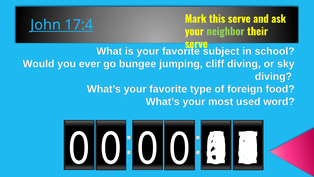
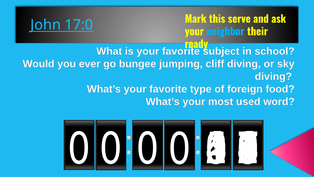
17:4: 17:4 -> 17:0
neighbor colour: light green -> light blue
serve at (196, 44): serve -> ready
